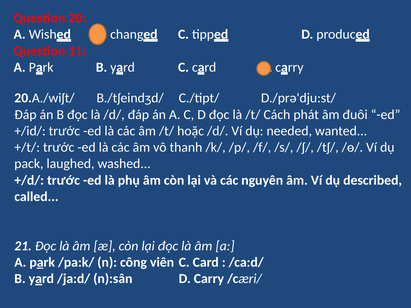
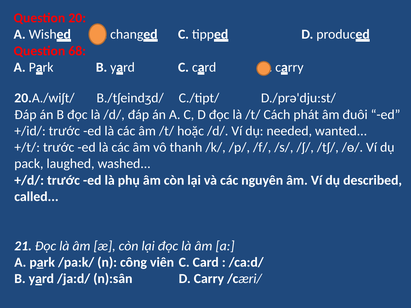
11: 11 -> 68
